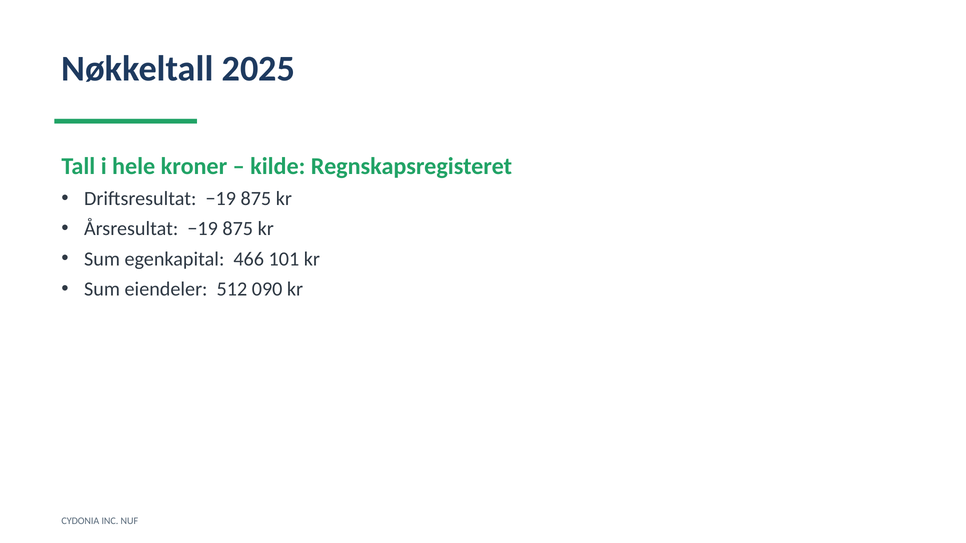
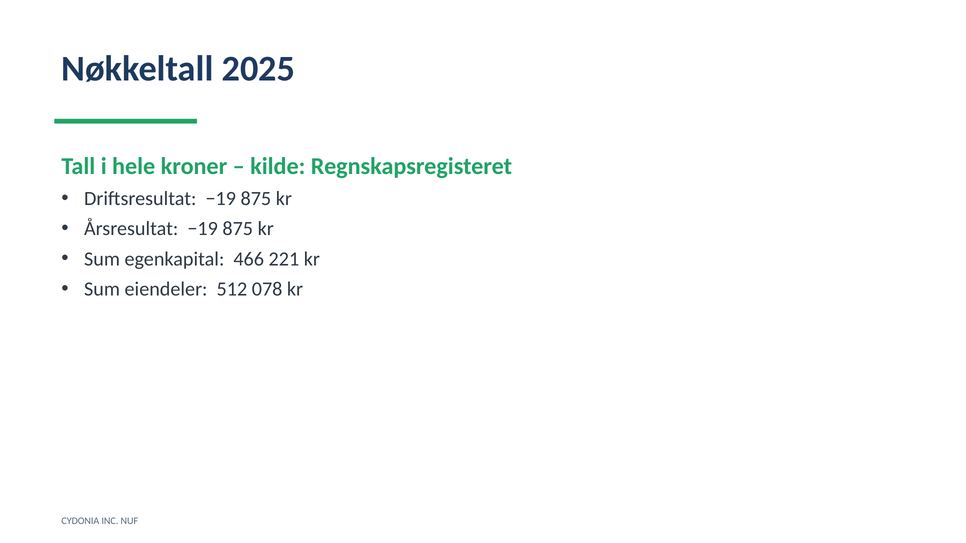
101: 101 -> 221
090: 090 -> 078
